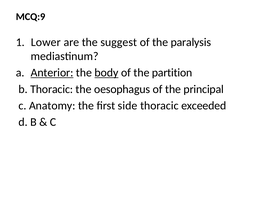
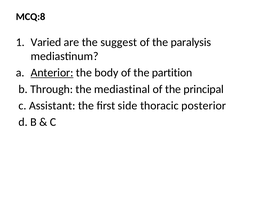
MCQ:9: MCQ:9 -> MCQ:8
Lower: Lower -> Varied
body underline: present -> none
b Thoracic: Thoracic -> Through
oesophagus: oesophagus -> mediastinal
Anatomy: Anatomy -> Assistant
exceeded: exceeded -> posterior
